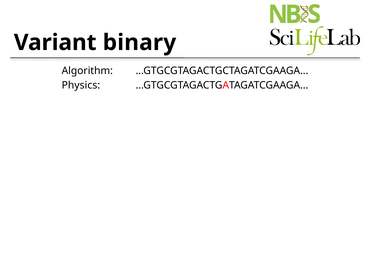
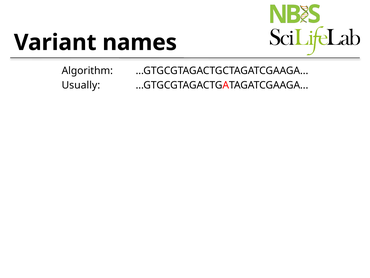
binary: binary -> names
Physics: Physics -> Usually
